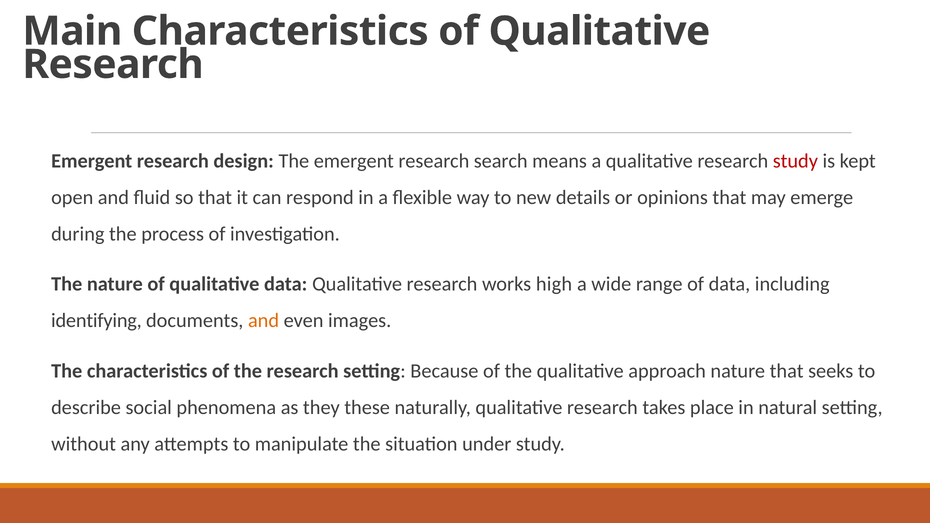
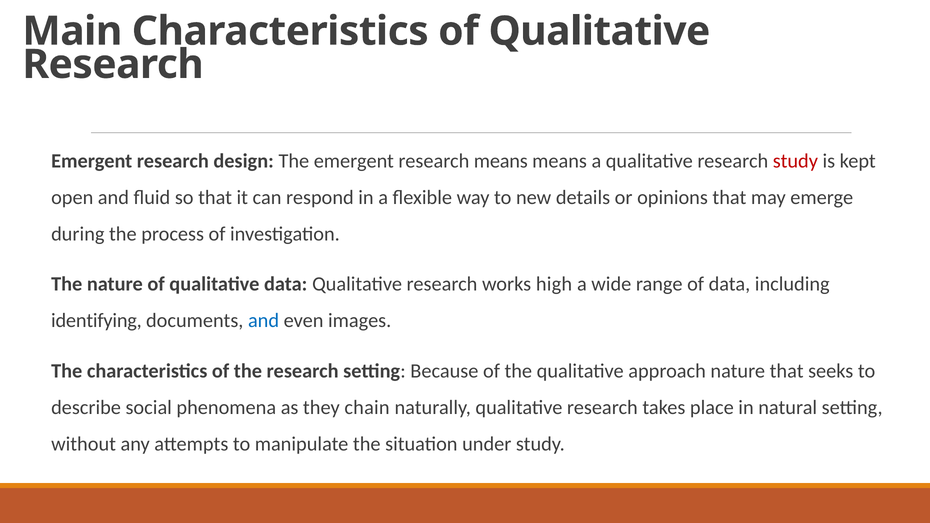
research search: search -> means
and at (264, 321) colour: orange -> blue
these: these -> chain
